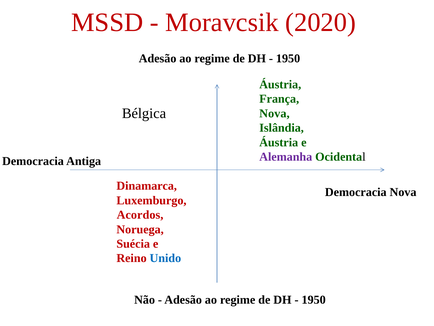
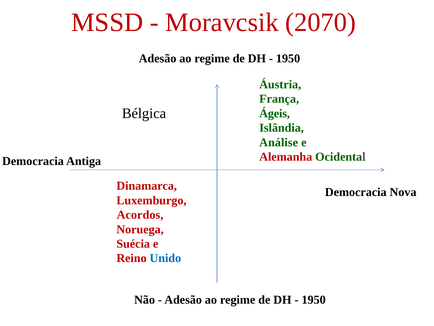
2020: 2020 -> 2070
Nova at (274, 113): Nova -> Ágeis
Áustria at (279, 142): Áustria -> Análise
Alemanha colour: purple -> red
